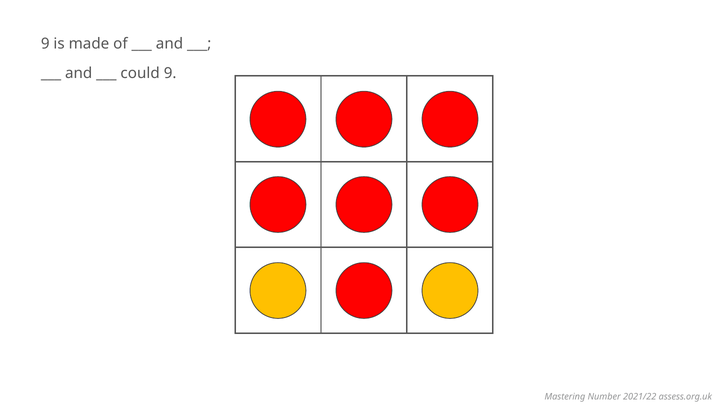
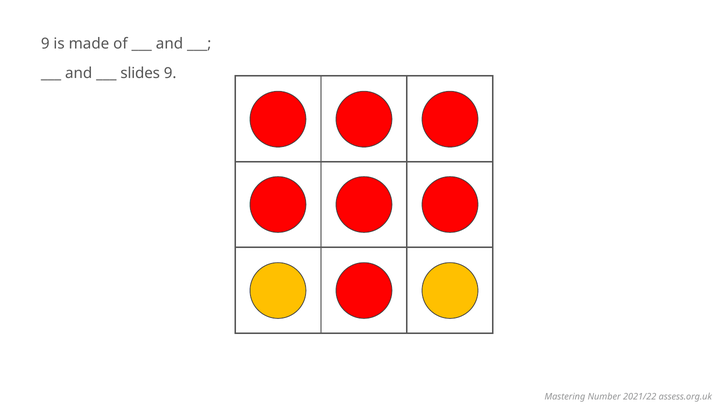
could: could -> slides
